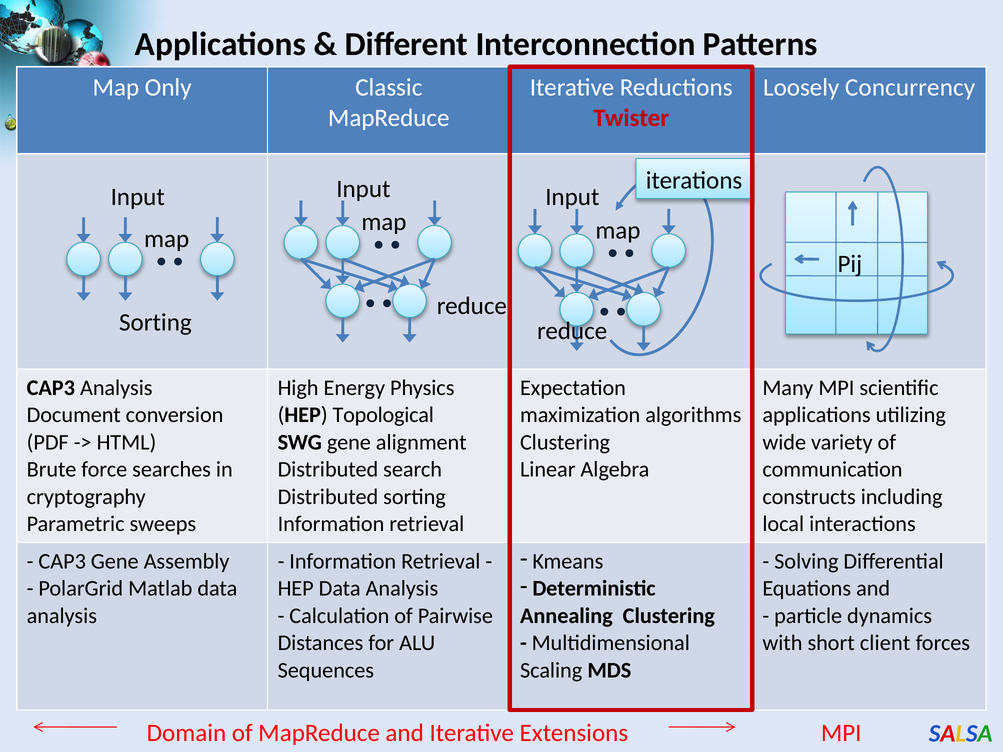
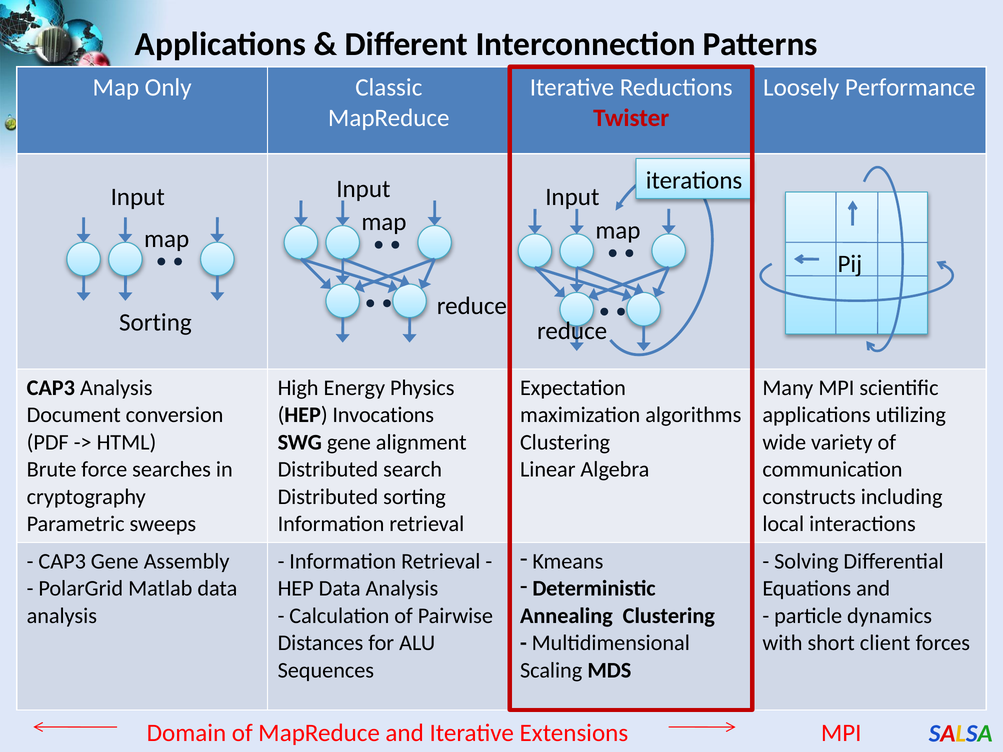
Concurrency: Concurrency -> Performance
Topological: Topological -> Invocations
